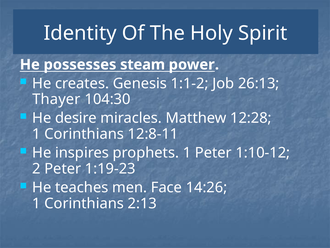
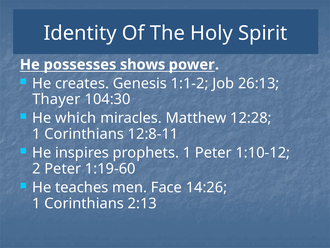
steam: steam -> shows
desire: desire -> which
1:19-23: 1:19-23 -> 1:19-60
